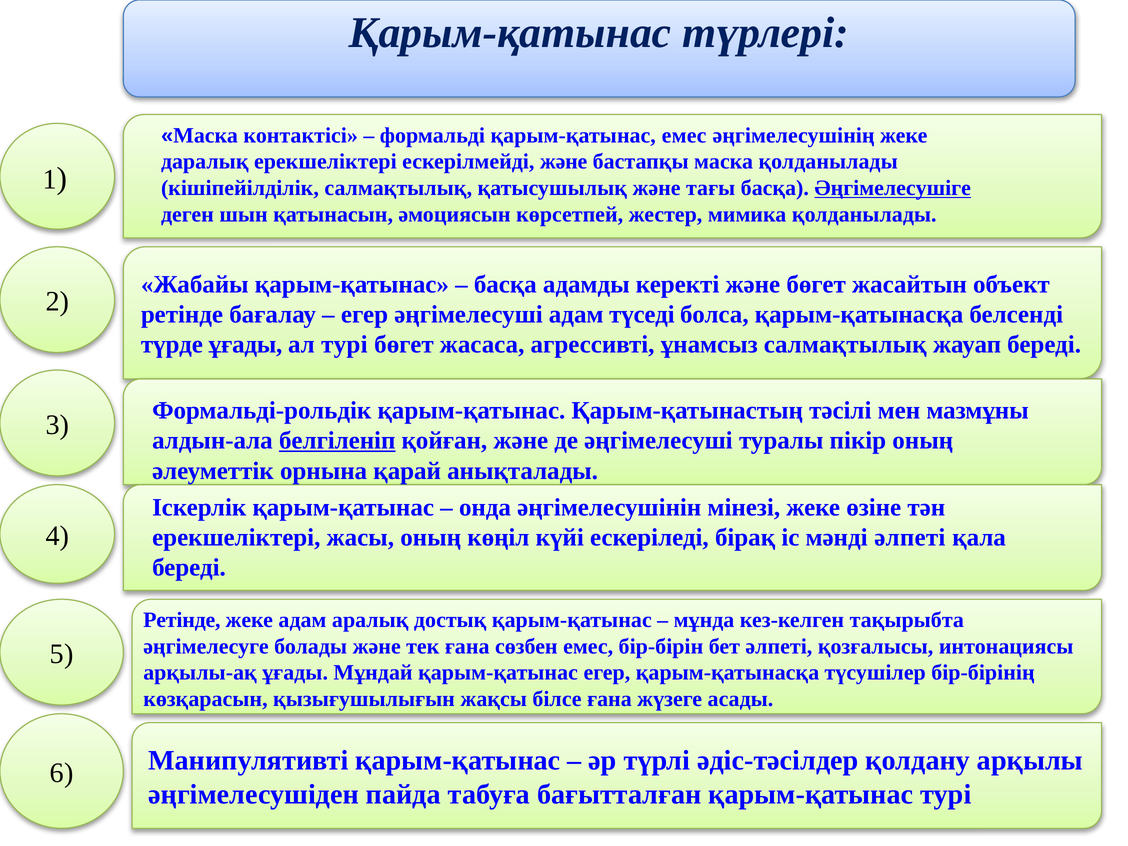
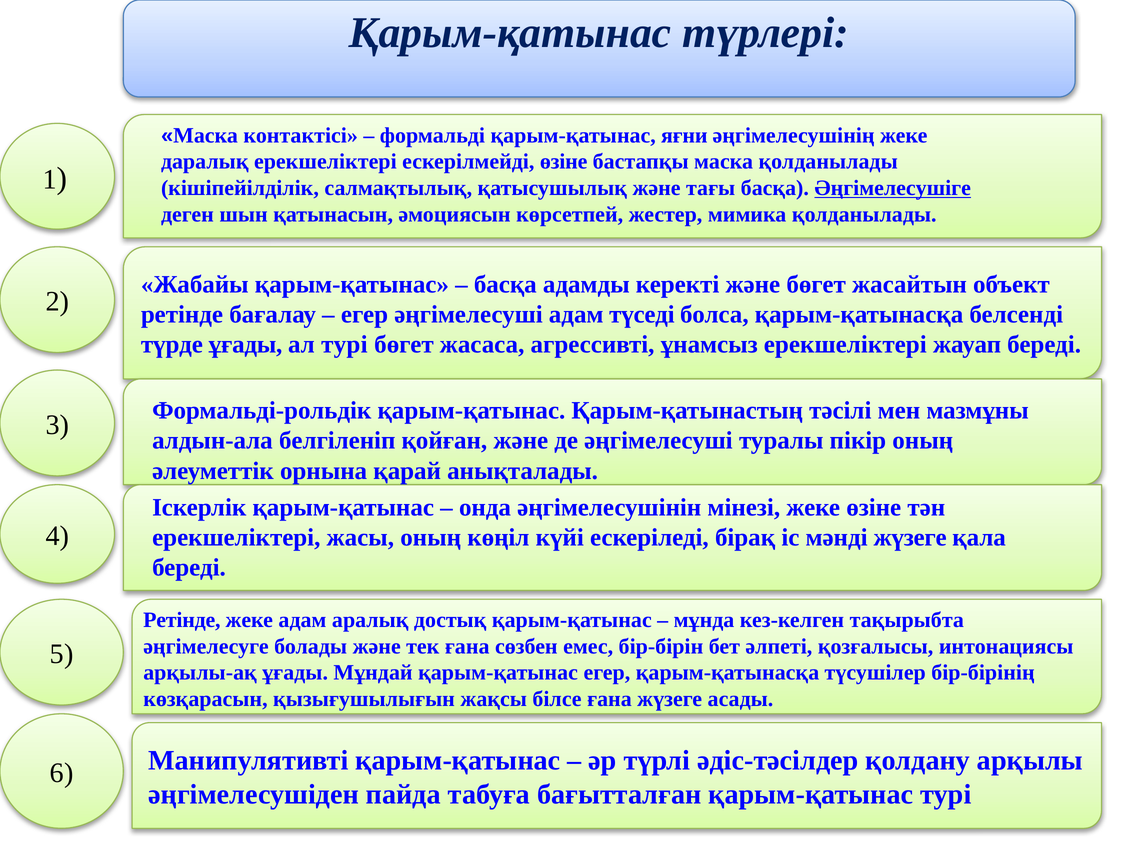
қарым-қатынас емес: емес -> яғни
ескерілмейді және: және -> өзіне
ұнамсыз салмақтылық: салмақтылық -> ерекшеліктері
белгіленіп underline: present -> none
мәнді әлпеті: әлпеті -> жүзеге
